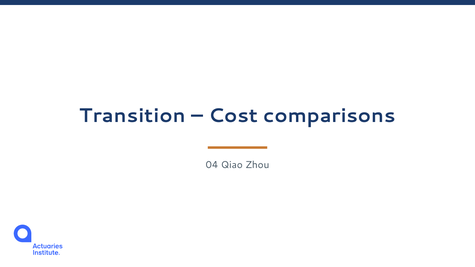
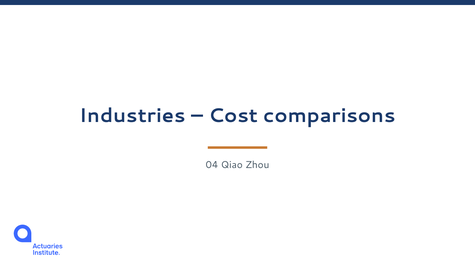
Transition: Transition -> Industries
